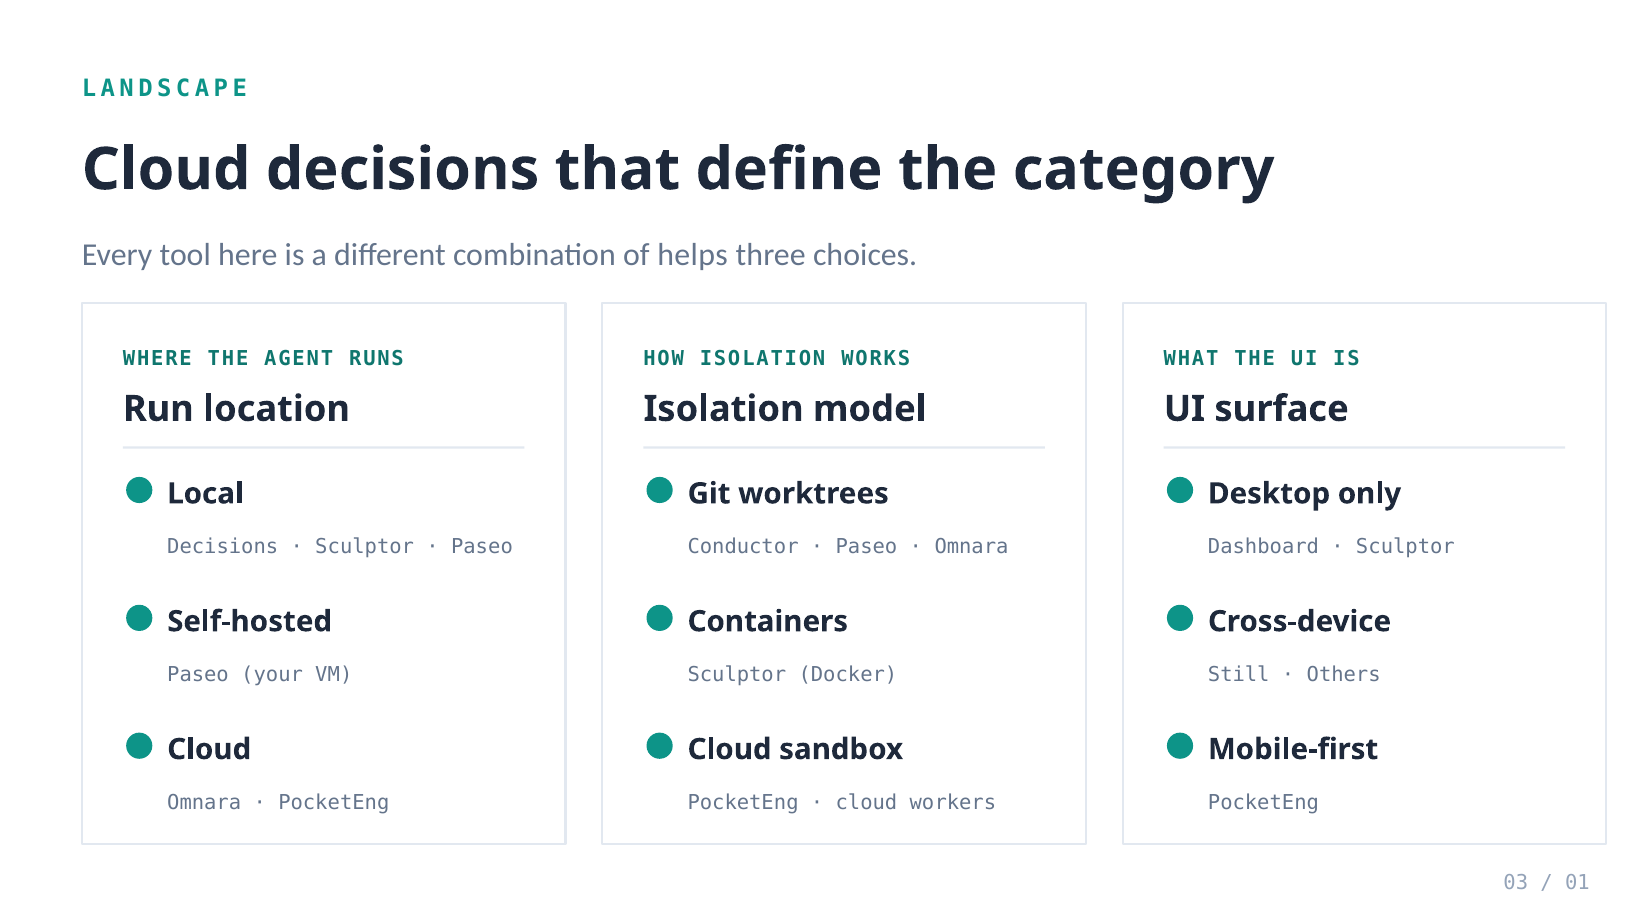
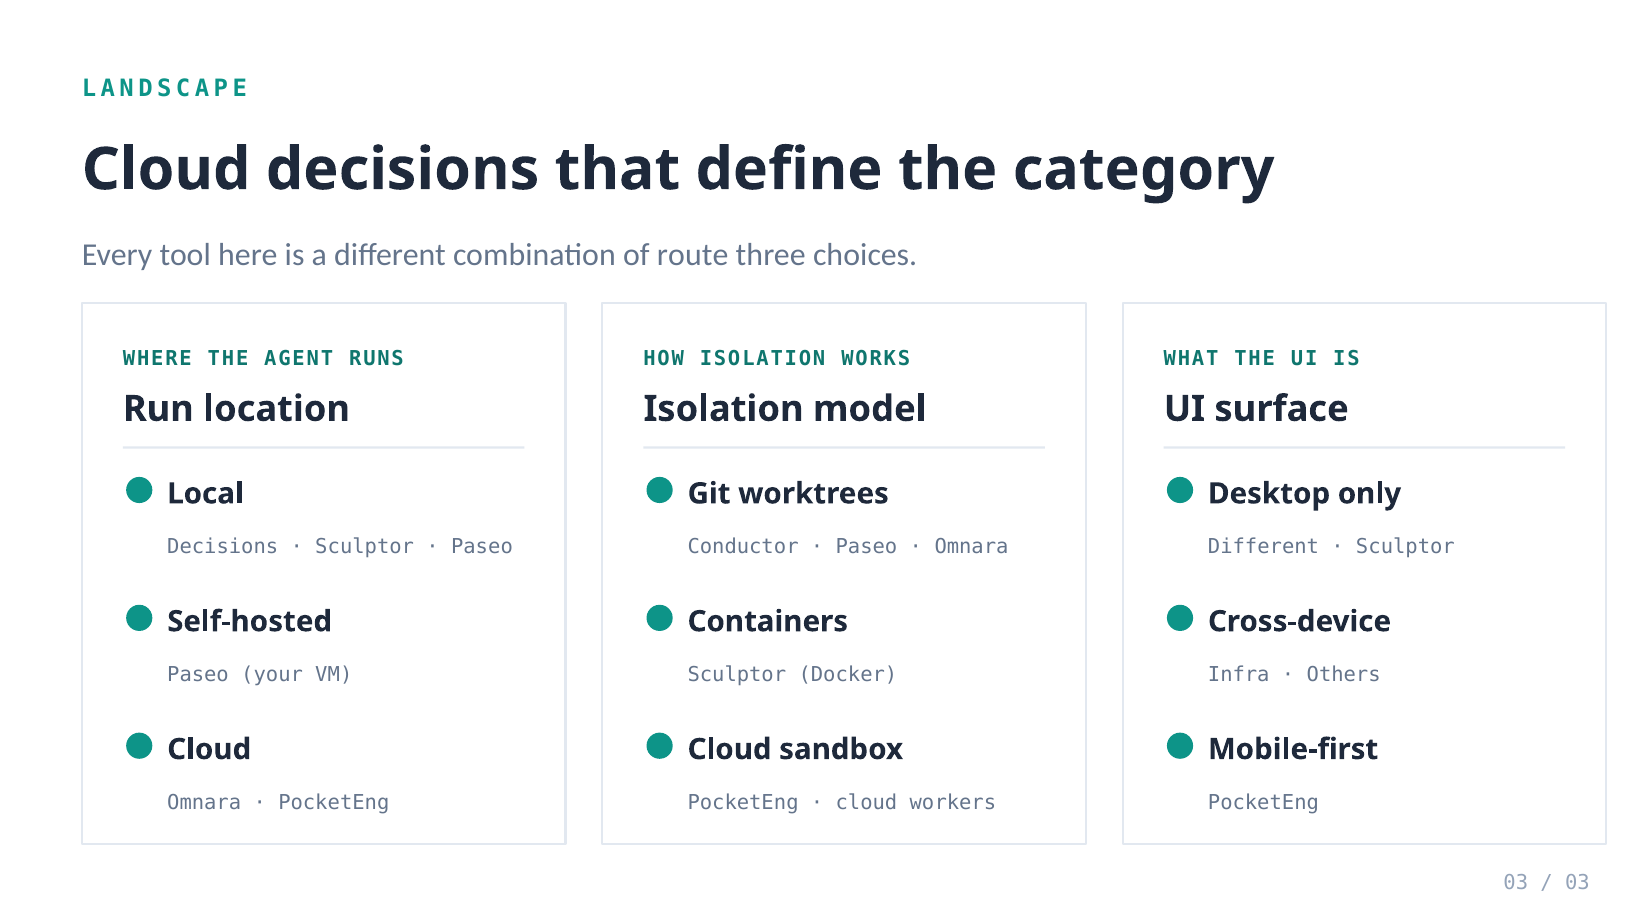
helps: helps -> route
Dashboard at (1263, 547): Dashboard -> Different
Still: Still -> Infra
01 at (1577, 882): 01 -> 03
